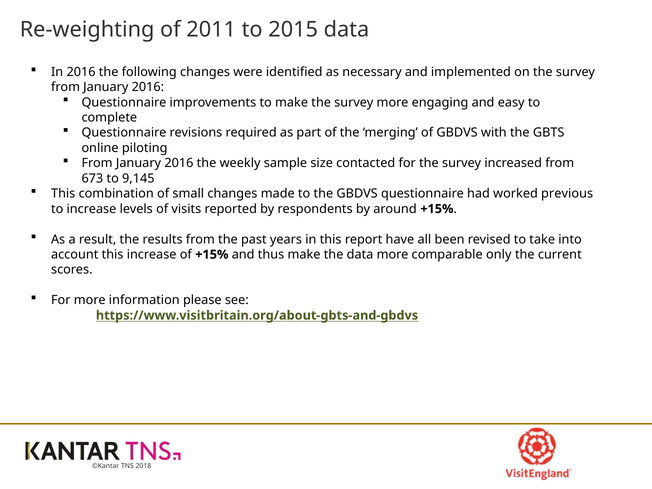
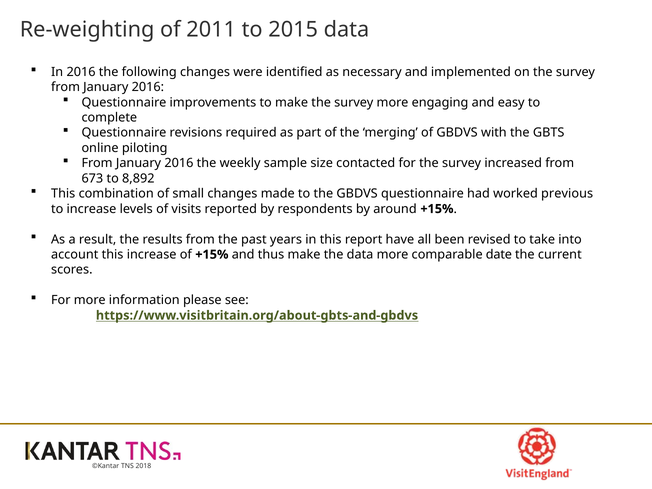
9,145: 9,145 -> 8,892
only: only -> date
